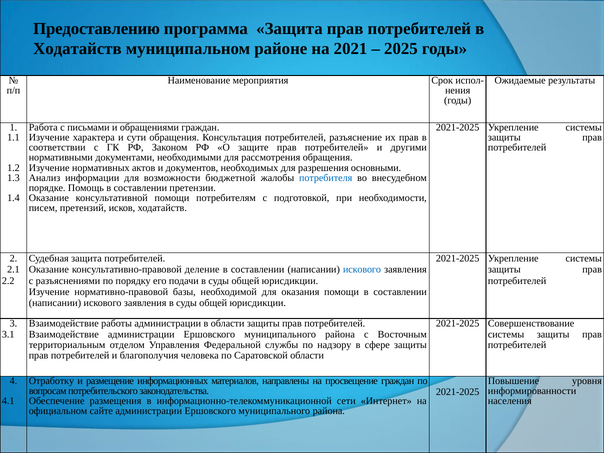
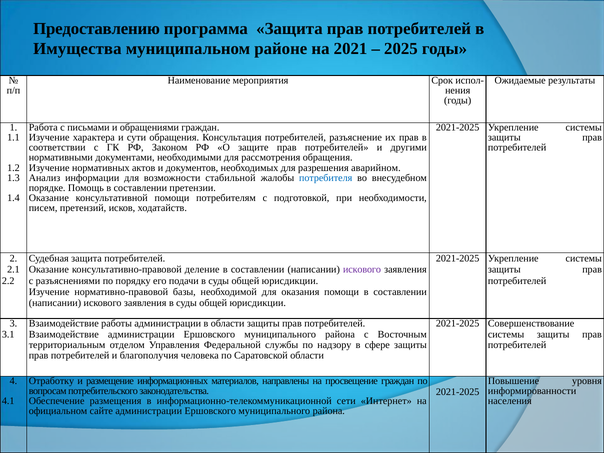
Ходатайств at (77, 49): Ходатайств -> Имущества
основными: основными -> аварийном
бюджетной: бюджетной -> стабильной
искового at (362, 270) colour: blue -> purple
